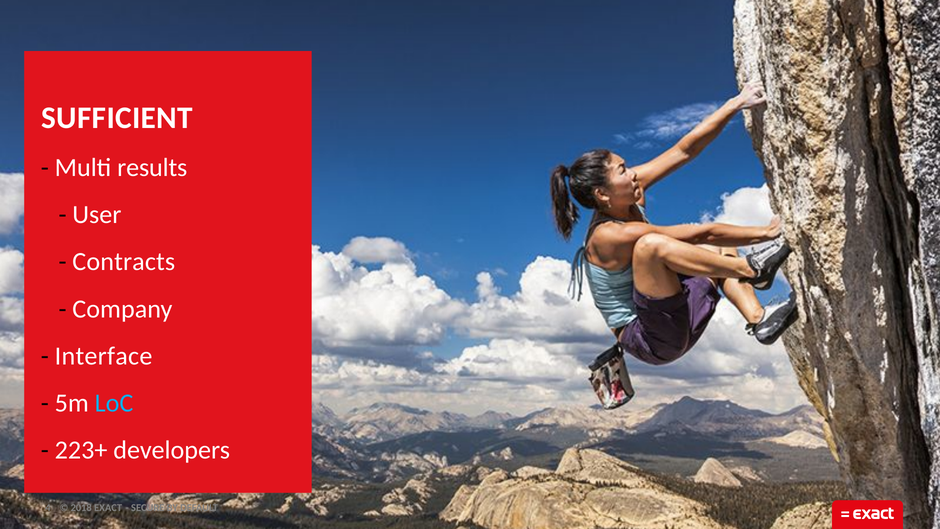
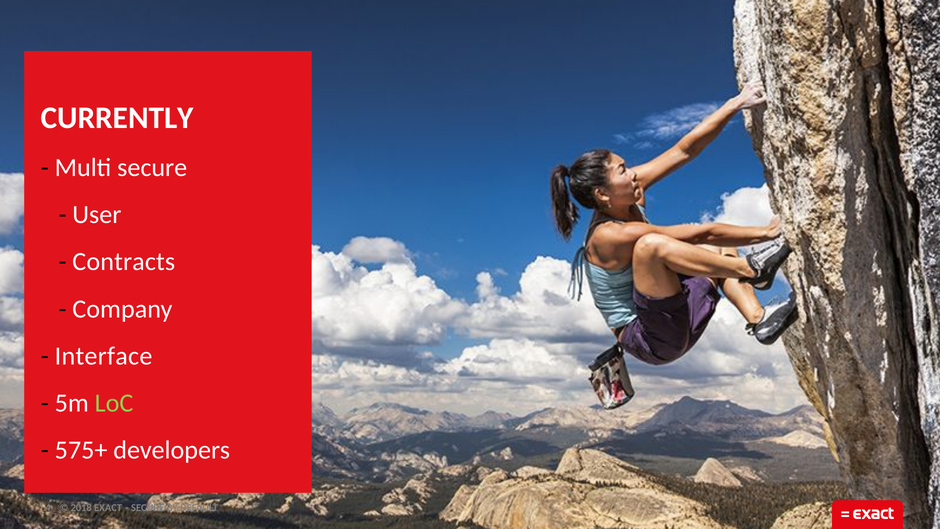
SUFFICIENT: SUFFICIENT -> CURRENTLY
Multi results: results -> secure
LoC colour: light blue -> light green
223+: 223+ -> 575+
